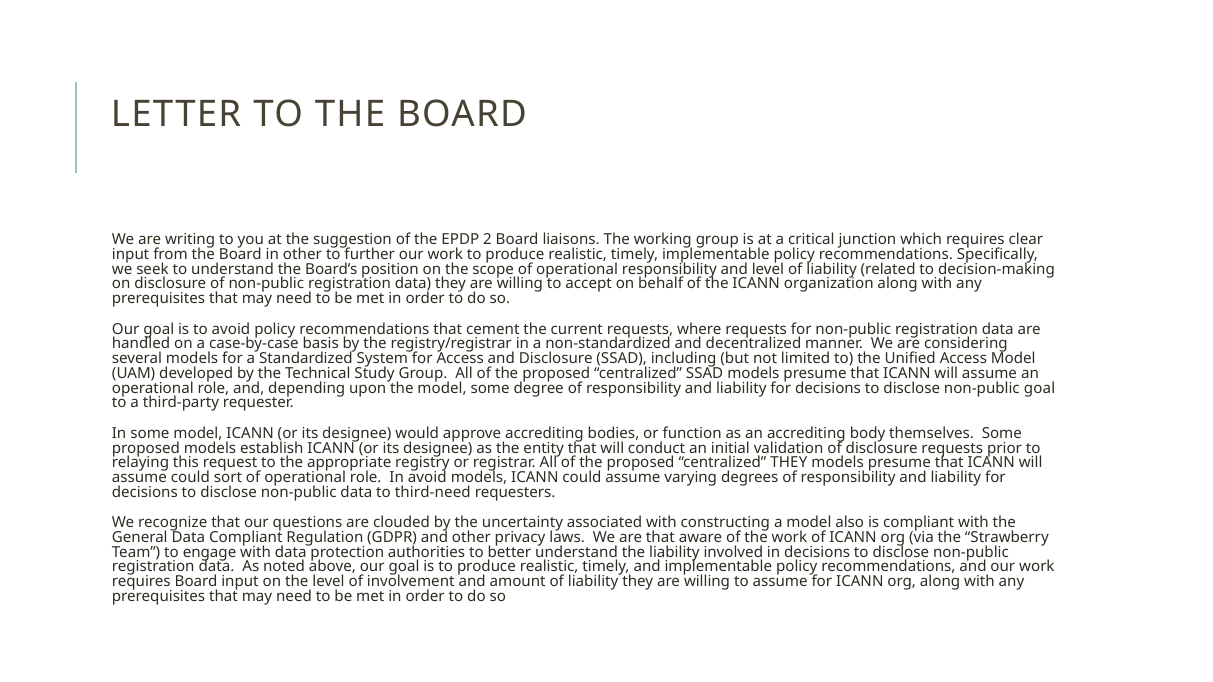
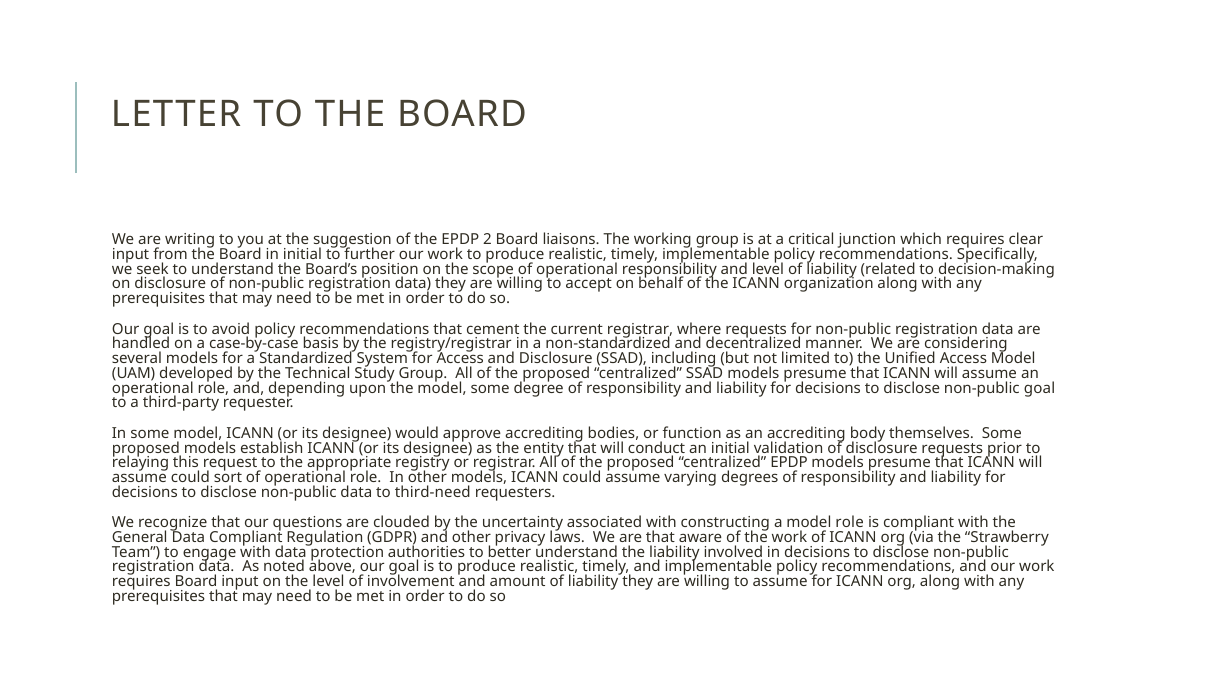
in other: other -> initial
current requests: requests -> registrar
centralized THEY: THEY -> EPDP
In avoid: avoid -> other
model also: also -> role
